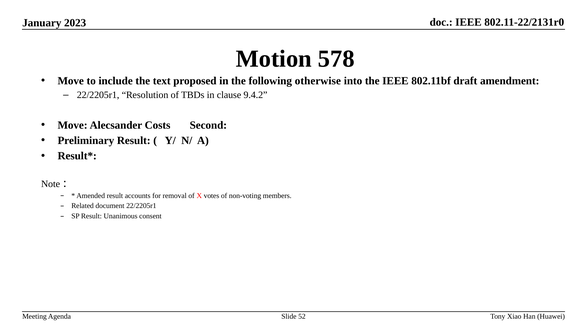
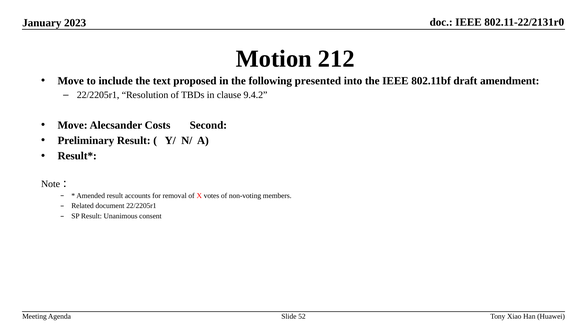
578: 578 -> 212
otherwise: otherwise -> presented
